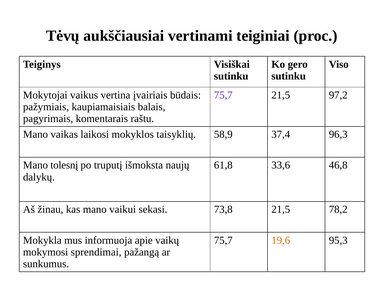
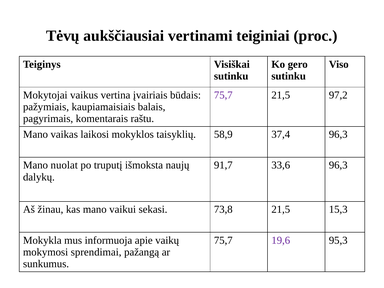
tolesnį: tolesnį -> nuolat
61,8: 61,8 -> 91,7
33,6 46,8: 46,8 -> 96,3
78,2: 78,2 -> 15,3
19,6 colour: orange -> purple
